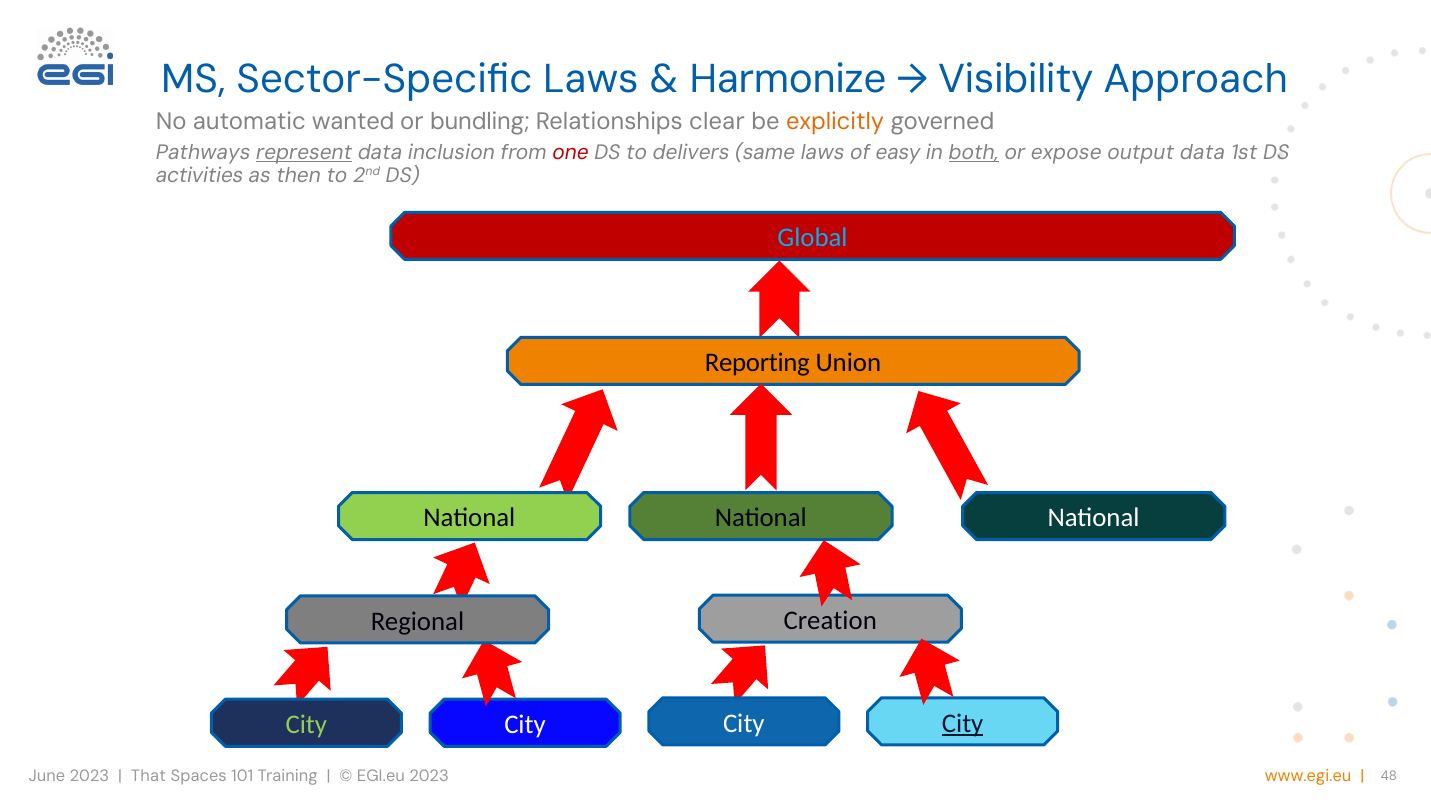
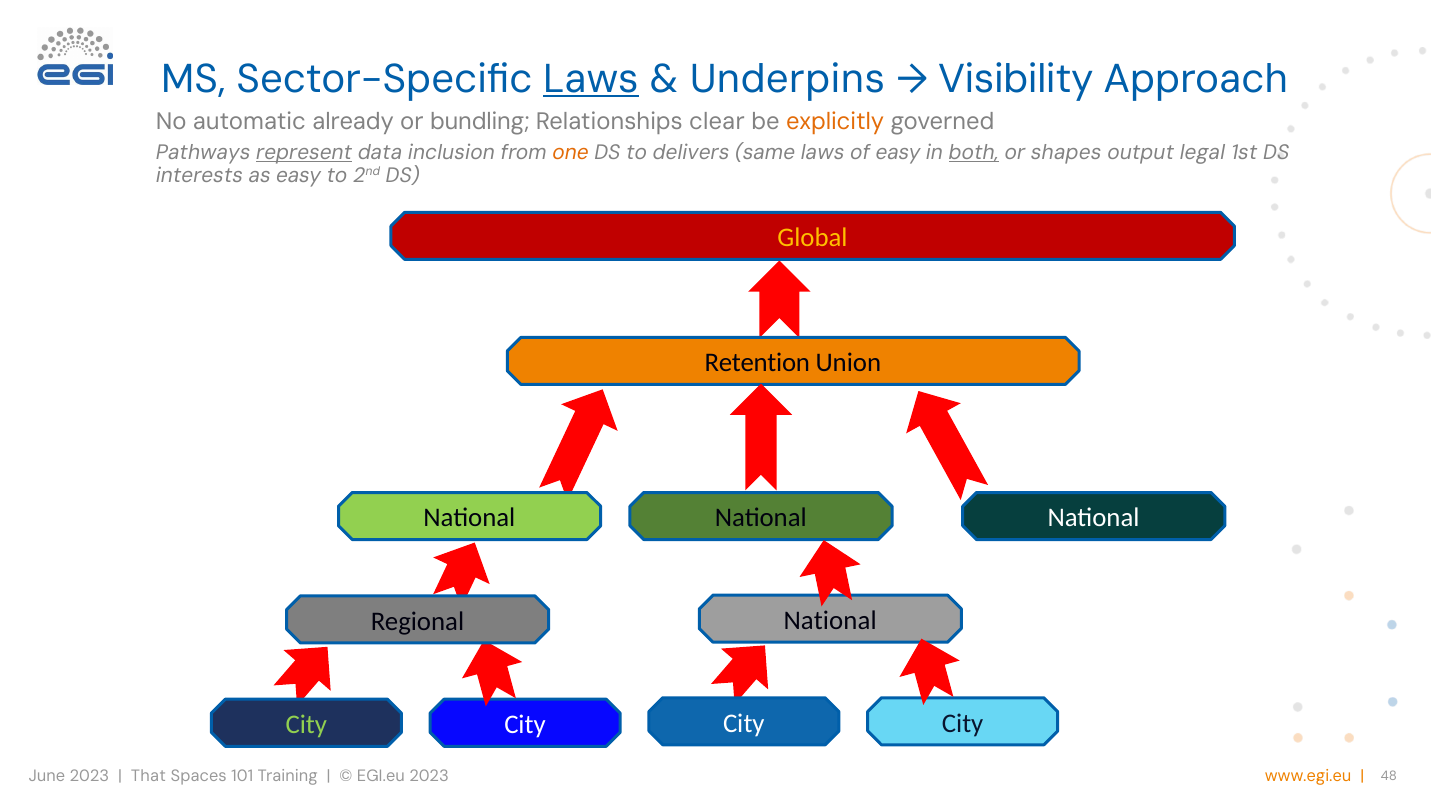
Laws at (591, 79) underline: none -> present
Harmonize: Harmonize -> Underpins
wanted: wanted -> already
one colour: red -> orange
expose: expose -> shapes
output data: data -> legal
activities: activities -> interests
as then: then -> easy
Global colour: light blue -> yellow
Reporting: Reporting -> Retention
Regional Creation: Creation -> National
City at (963, 723) underline: present -> none
